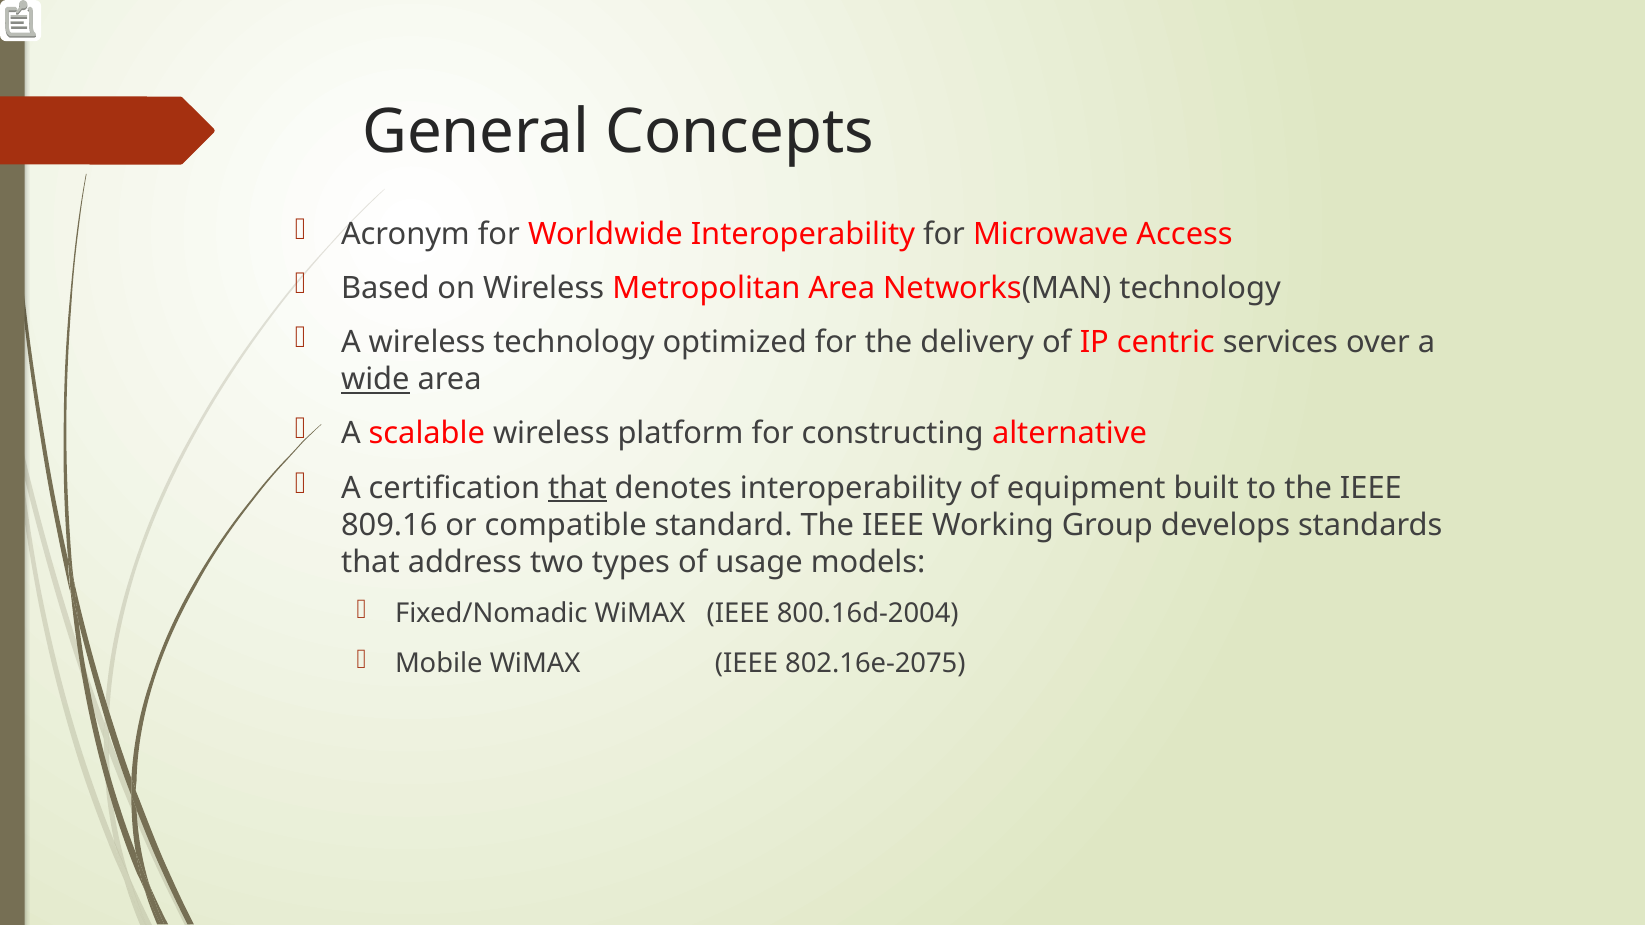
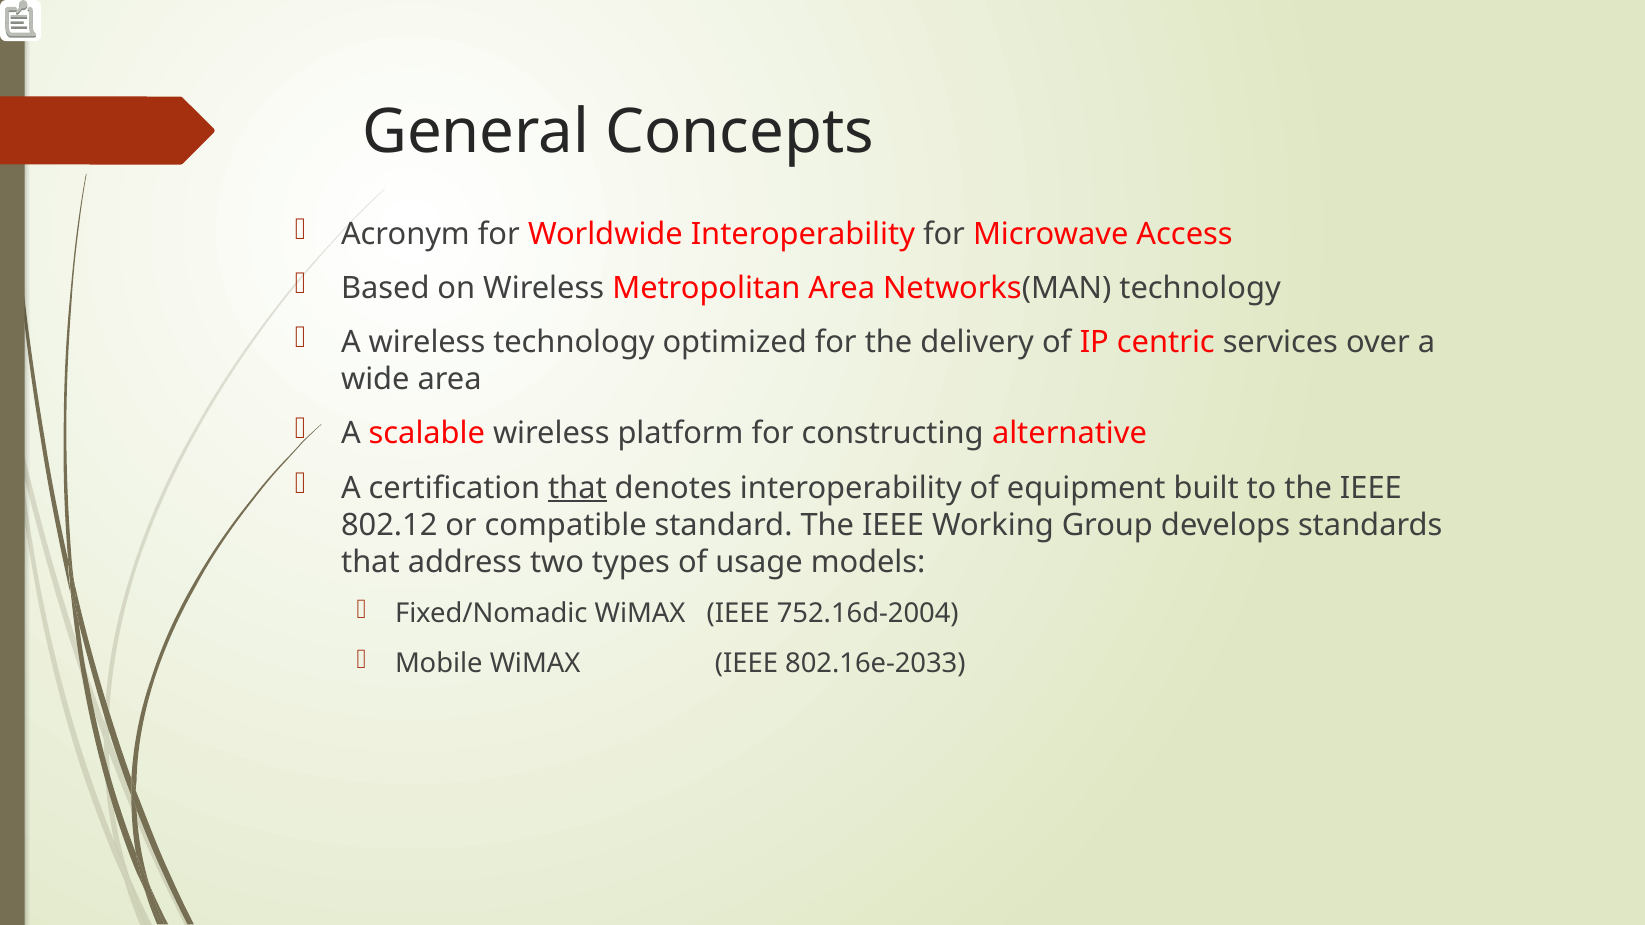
wide underline: present -> none
809.16: 809.16 -> 802.12
800.16d-2004: 800.16d-2004 -> 752.16d-2004
802.16e-2075: 802.16e-2075 -> 802.16e-2033
